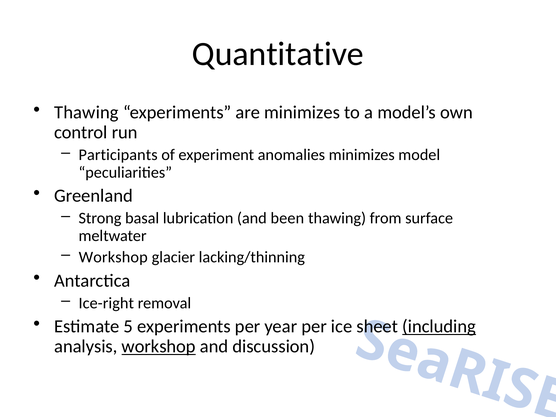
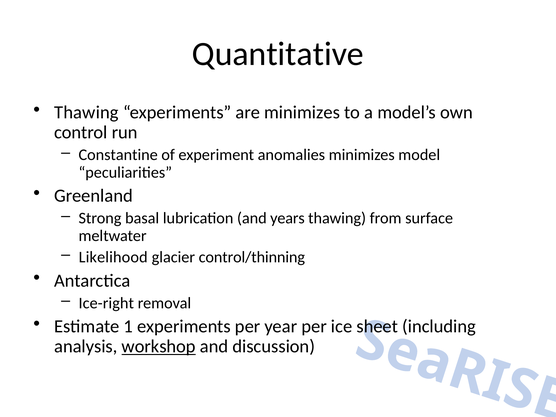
Participants: Participants -> Constantine
been: been -> years
Workshop at (113, 257): Workshop -> Likelihood
lacking/thinning: lacking/thinning -> control/thinning
5: 5 -> 1
including underline: present -> none
